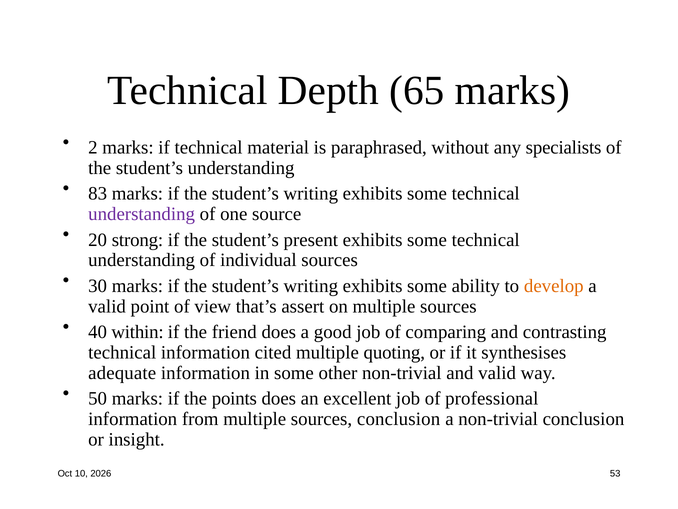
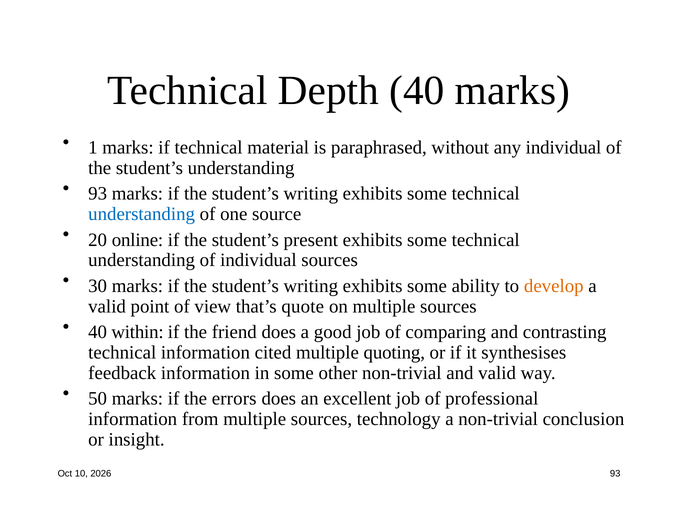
Depth 65: 65 -> 40
2: 2 -> 1
any specialists: specialists -> individual
83 at (98, 194): 83 -> 93
understanding at (142, 214) colour: purple -> blue
strong: strong -> online
assert: assert -> quote
adequate: adequate -> feedback
points: points -> errors
sources conclusion: conclusion -> technology
53 at (615, 473): 53 -> 93
